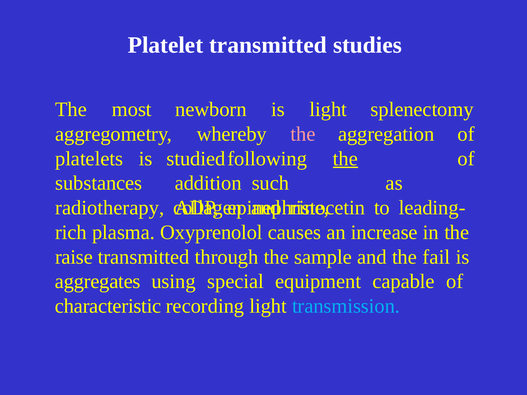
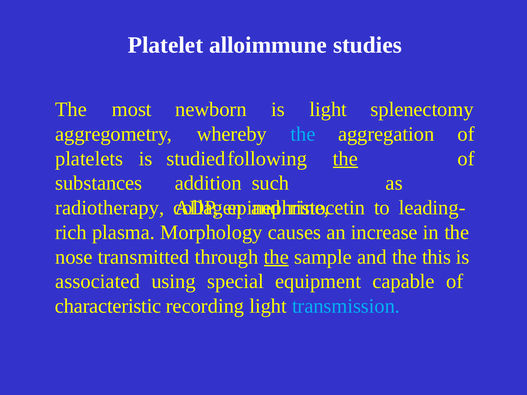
Platelet transmitted: transmitted -> alloimmune
the at (303, 134) colour: pink -> light blue
Oxyprenolol: Oxyprenolol -> Morphology
raise: raise -> nose
the at (276, 257) underline: none -> present
fail: fail -> this
aggregates: aggregates -> associated
